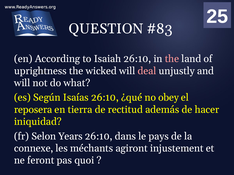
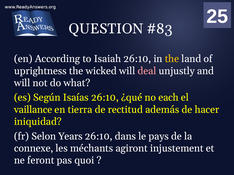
the at (172, 59) colour: pink -> yellow
obey: obey -> each
reposera: reposera -> vaillance
